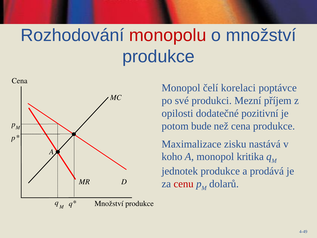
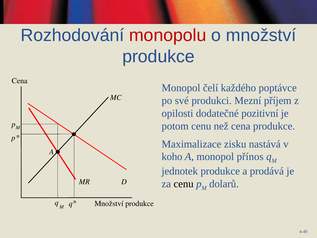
korelaci: korelaci -> každého
potom bude: bude -> cenu
kritika: kritika -> přínos
cenu at (184, 184) colour: red -> black
